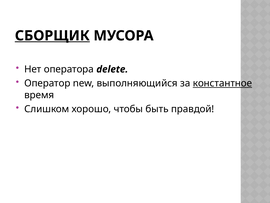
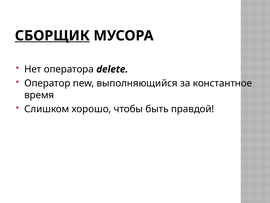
константное underline: present -> none
